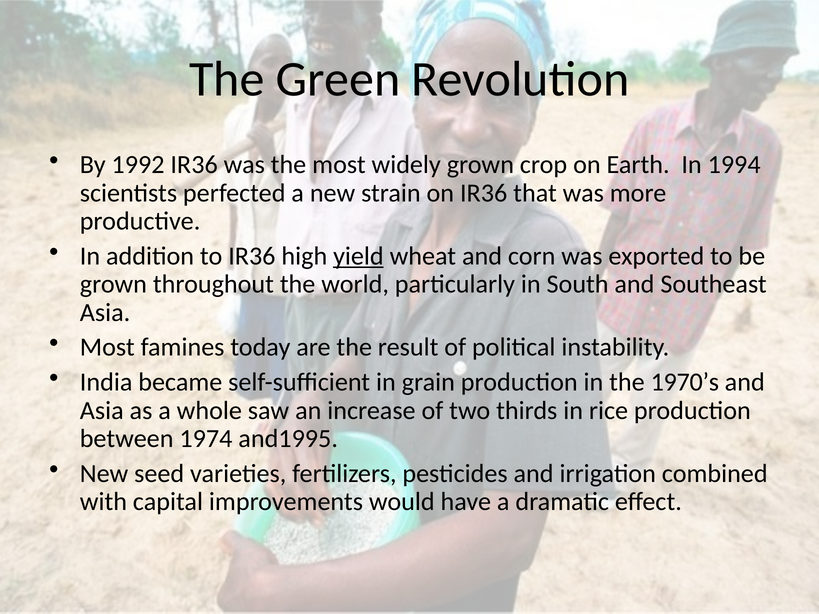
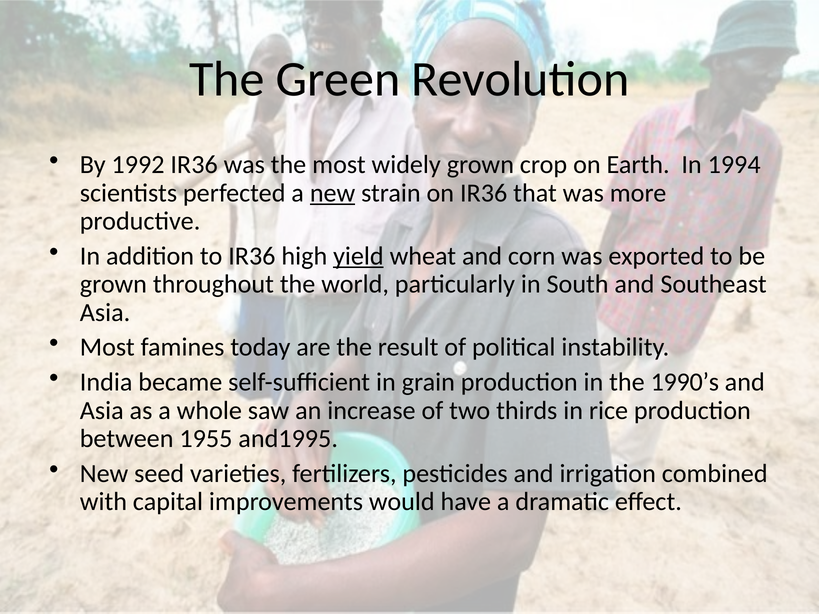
new at (333, 193) underline: none -> present
1970’s: 1970’s -> 1990’s
1974: 1974 -> 1955
